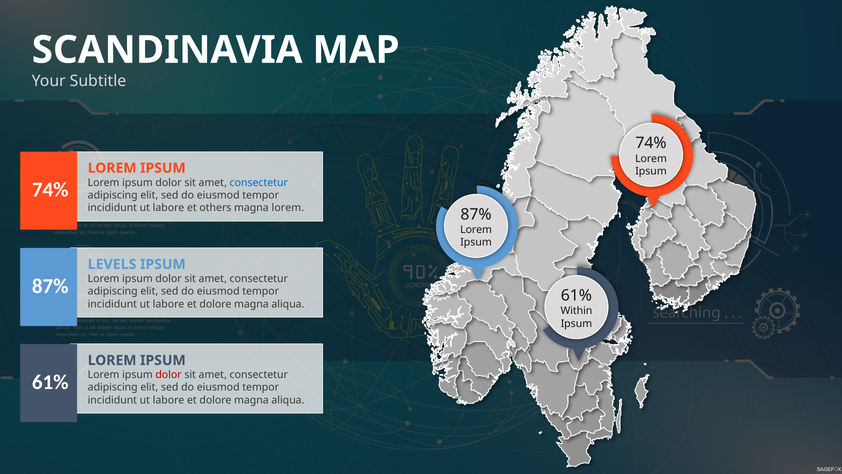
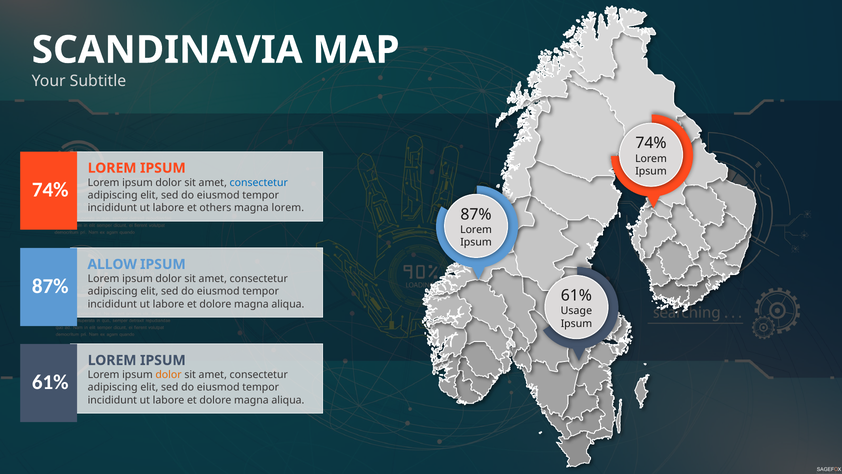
LEVELS: LEVELS -> ALLOW
Within: Within -> Usage
dolor at (169, 375) colour: red -> orange
